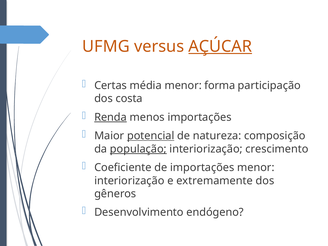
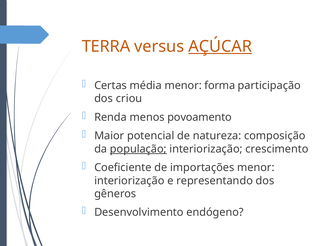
UFMG: UFMG -> TERRA
costa: costa -> criou
Renda underline: present -> none
menos importações: importações -> povoamento
potencial underline: present -> none
extremamente: extremamente -> representando
